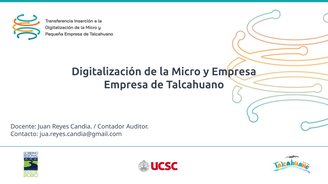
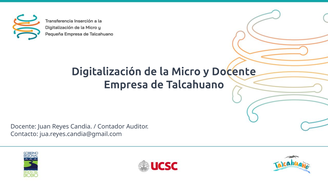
y Empresa: Empresa -> Docente
